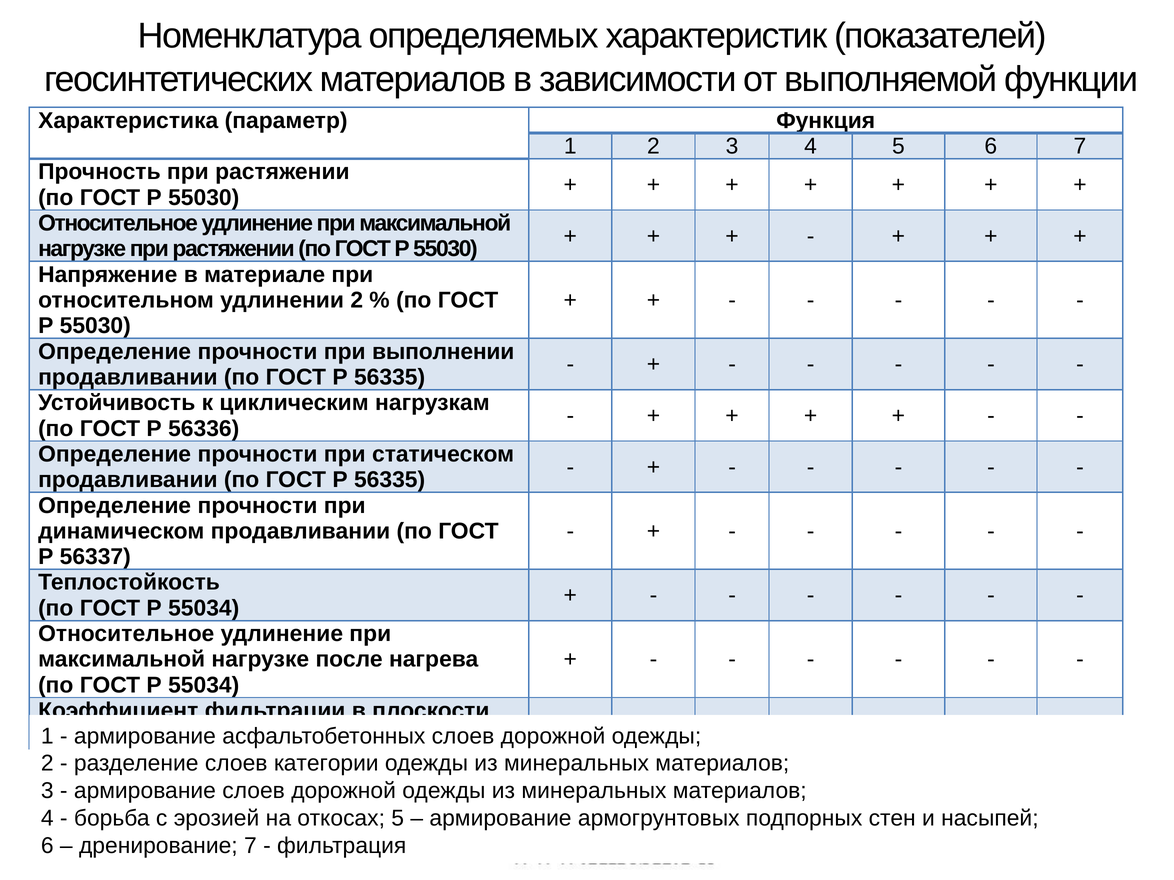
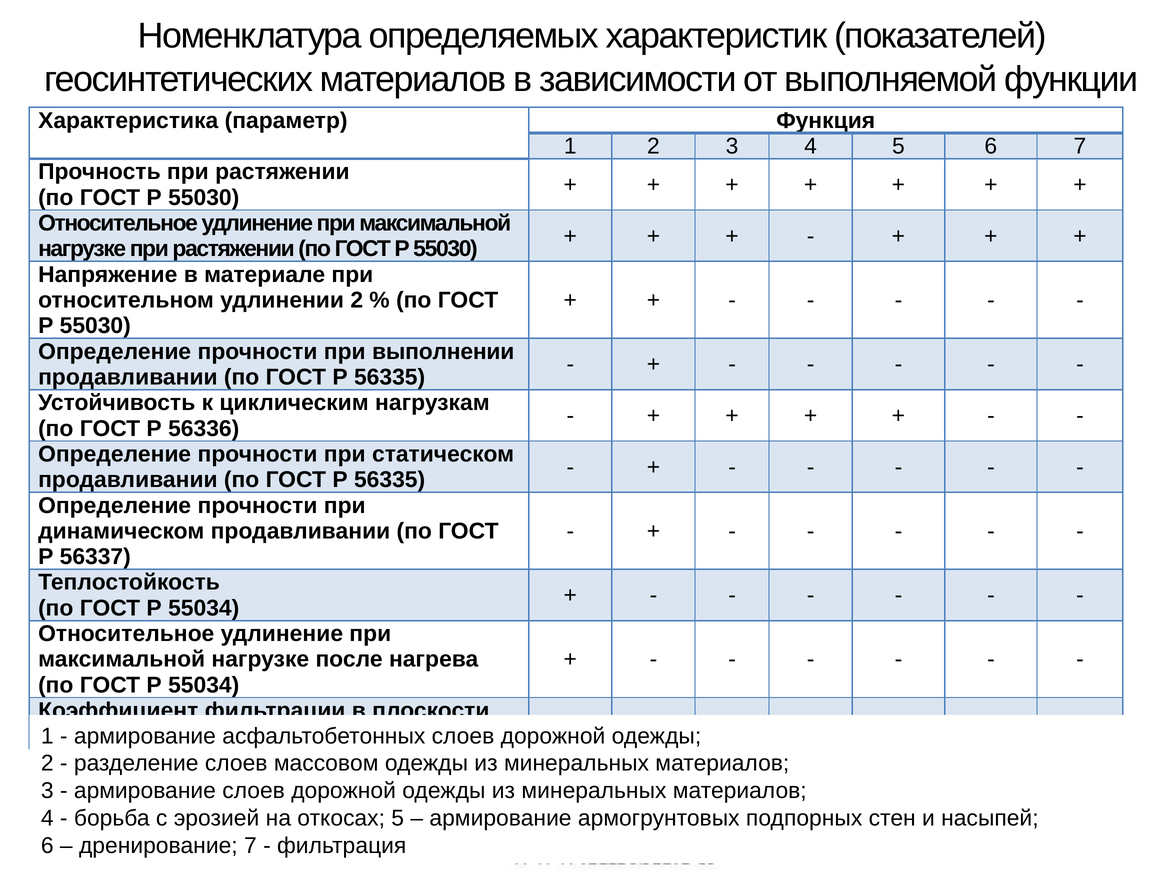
категории: категории -> массовом
